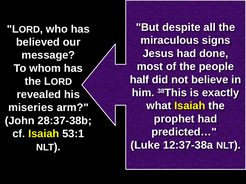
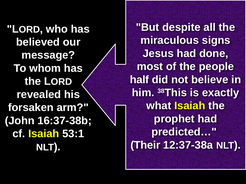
miseries: miseries -> forsaken
28:37-38b: 28:37-38b -> 16:37-38b
Luke: Luke -> Their
